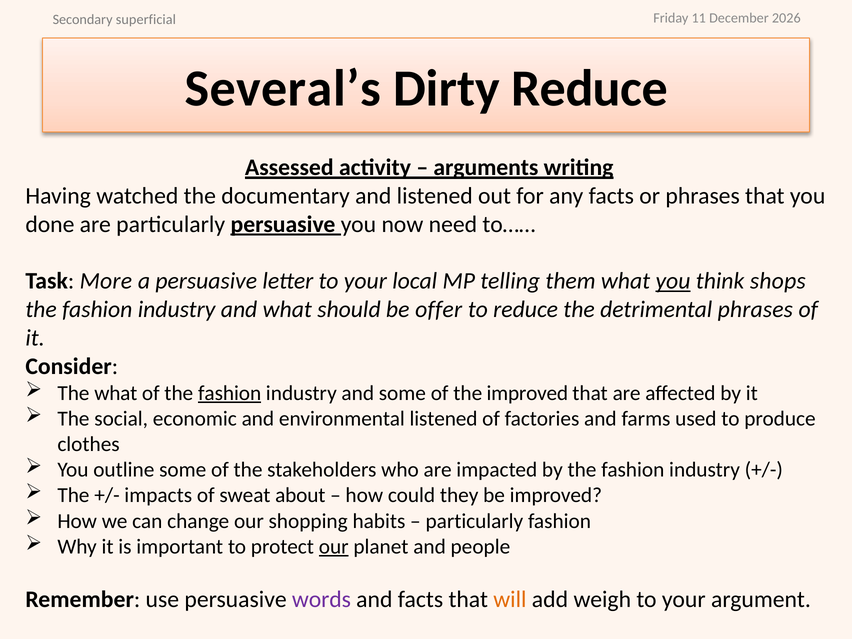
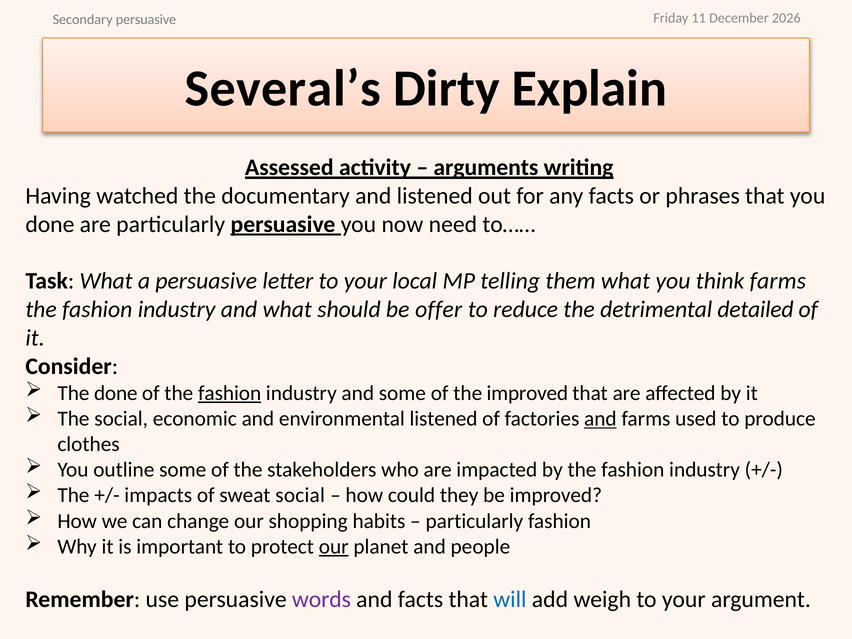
Secondary superficial: superficial -> persuasive
Dirty Reduce: Reduce -> Explain
Task More: More -> What
you at (673, 281) underline: present -> none
think shops: shops -> farms
detrimental phrases: phrases -> detailed
The what: what -> done
and at (600, 419) underline: none -> present
sweat about: about -> social
will colour: orange -> blue
